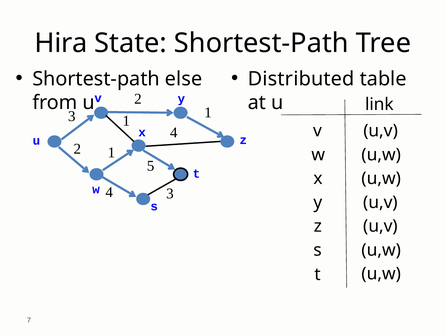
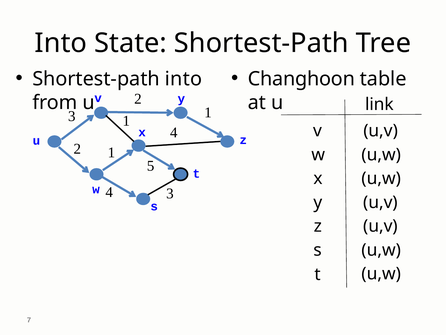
Hira at (61, 43): Hira -> Into
Shortest-path else: else -> into
Distributed: Distributed -> Changhoon
